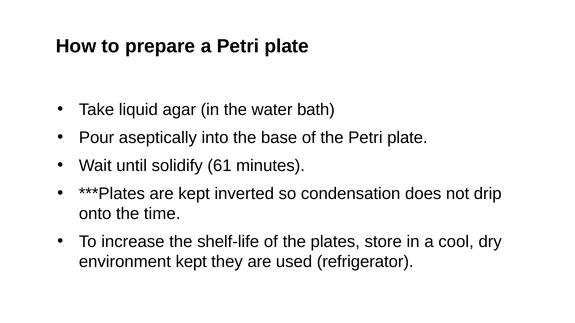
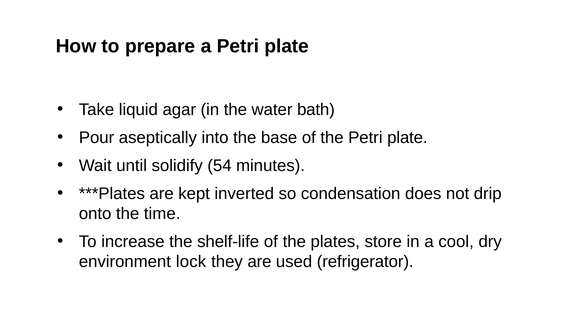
61: 61 -> 54
environment kept: kept -> lock
